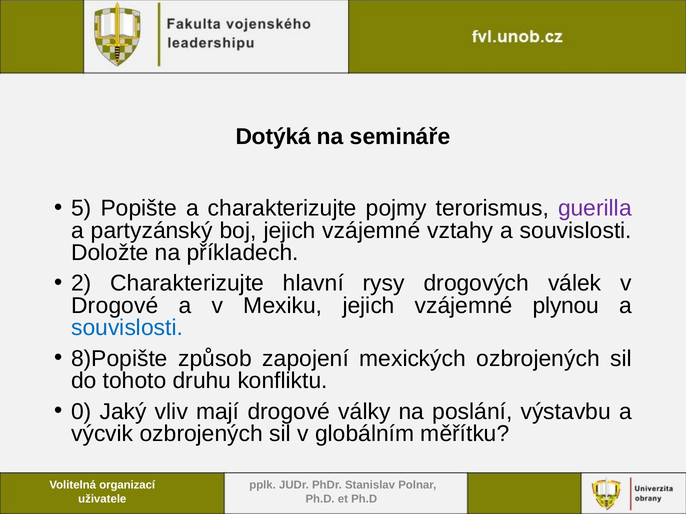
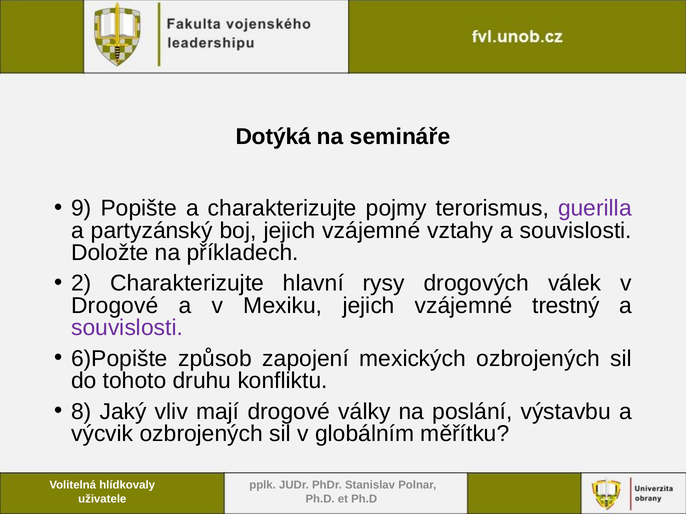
5: 5 -> 9
plynou: plynou -> trestný
souvislosti at (127, 328) colour: blue -> purple
8)Popište: 8)Popište -> 6)Popište
0: 0 -> 8
organizací: organizací -> hlídkovaly
